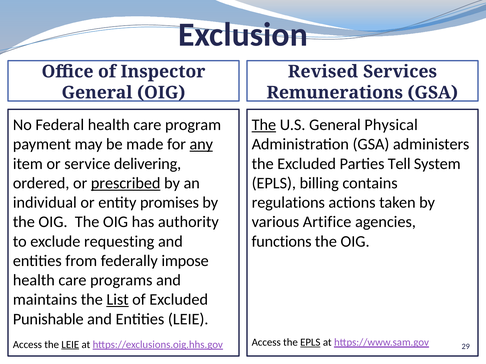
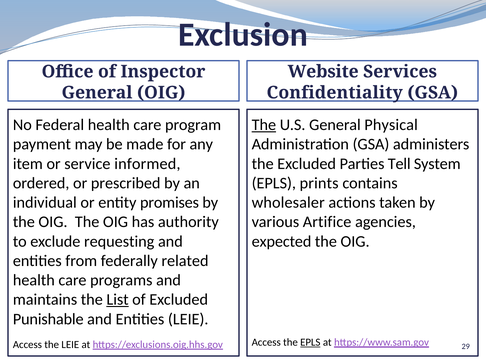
Revised: Revised -> Website
Remunerations: Remunerations -> Confidentiality
any underline: present -> none
delivering: delivering -> informed
prescribed underline: present -> none
billing: billing -> prints
regulations: regulations -> wholesaler
functions: functions -> expected
impose: impose -> related
LEIE at (70, 345) underline: present -> none
